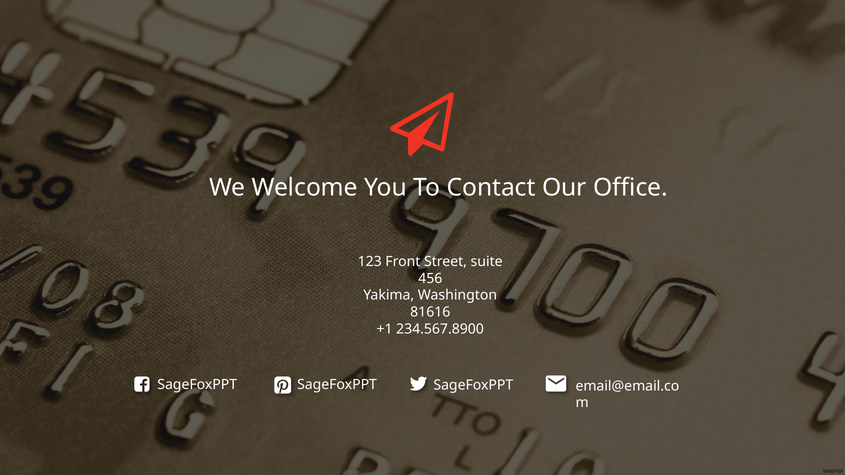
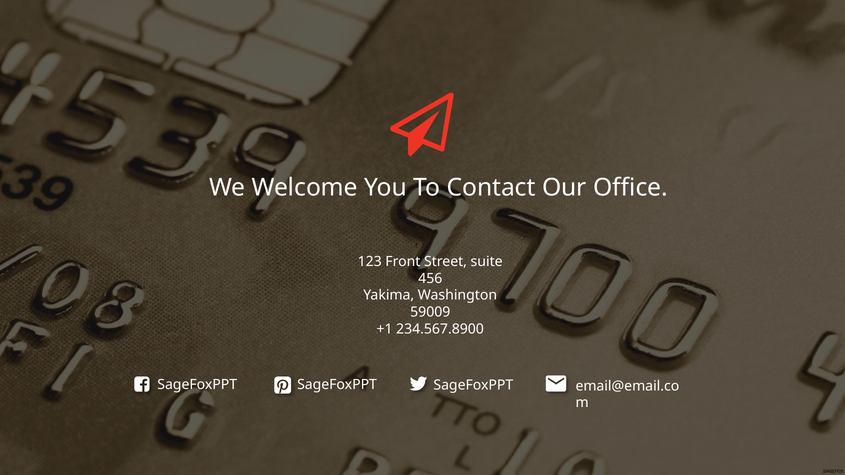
81616: 81616 -> 59009
